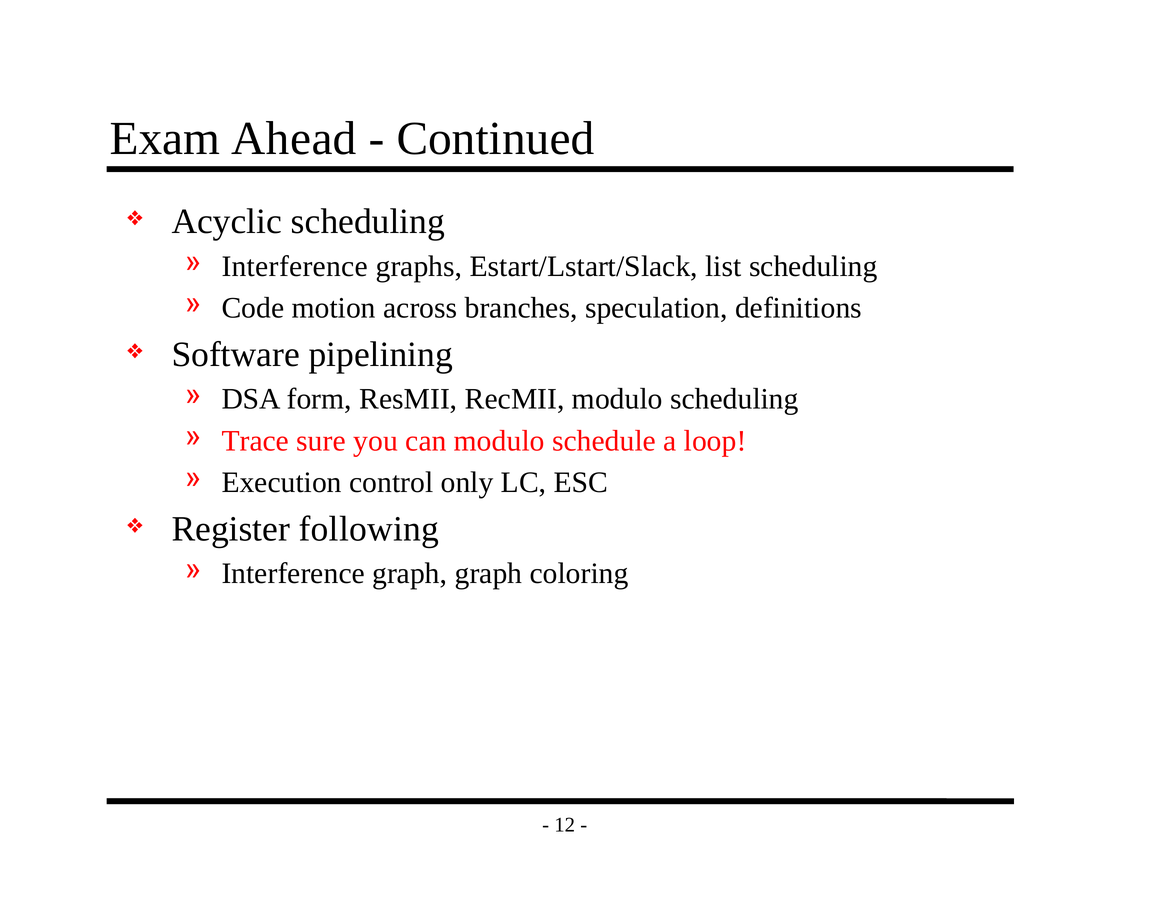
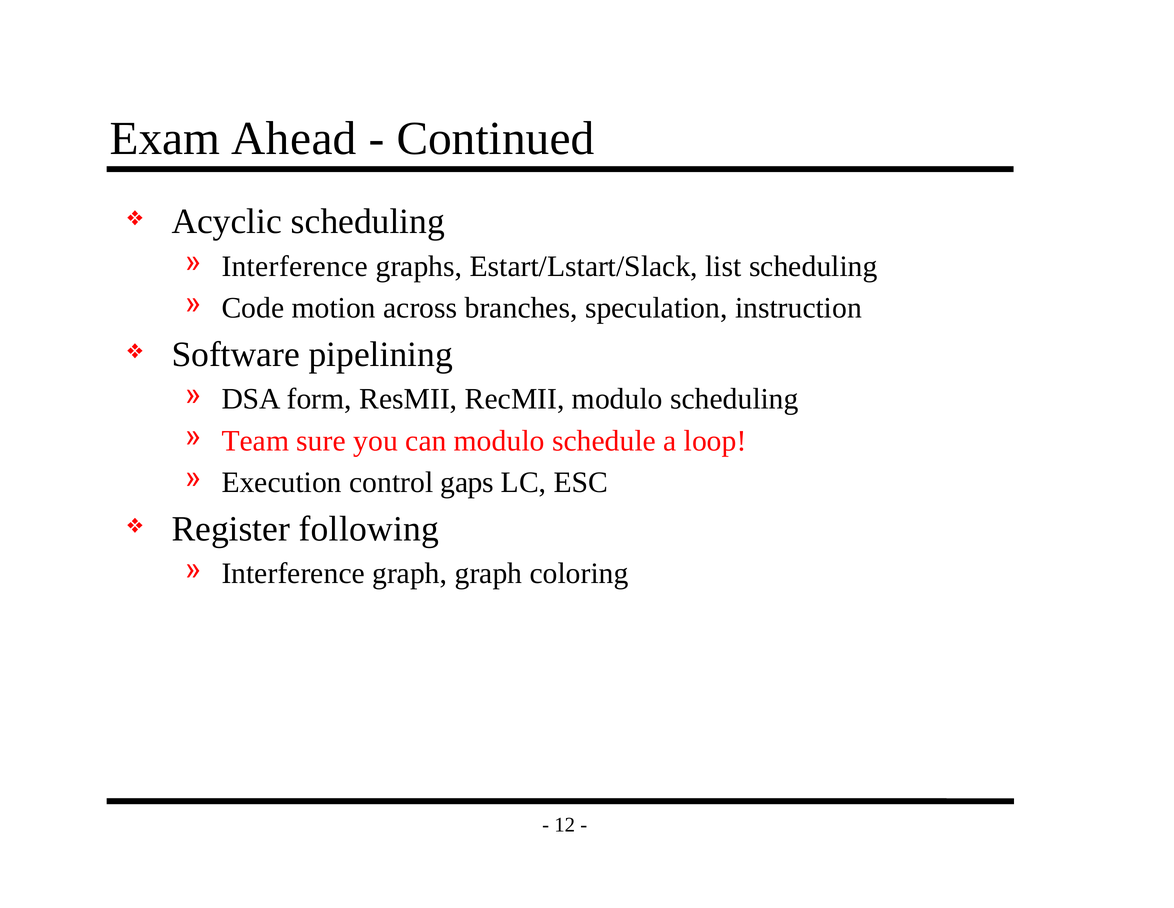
definitions: definitions -> instruction
Trace: Trace -> Team
only: only -> gaps
